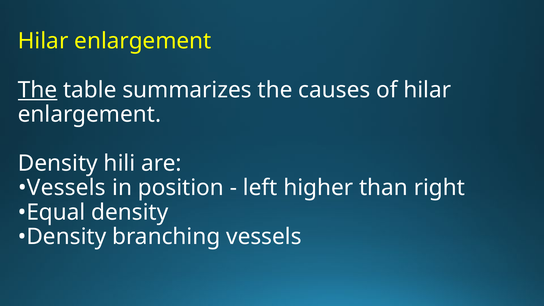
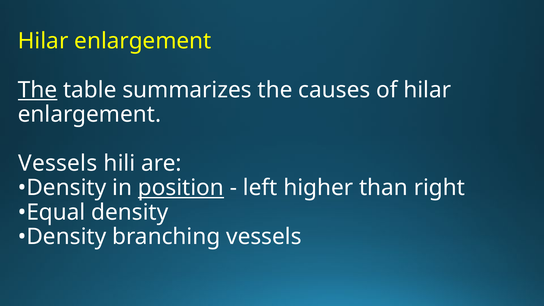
Density at (58, 163): Density -> Vessels
Vessels at (62, 188): Vessels -> Density
position underline: none -> present
